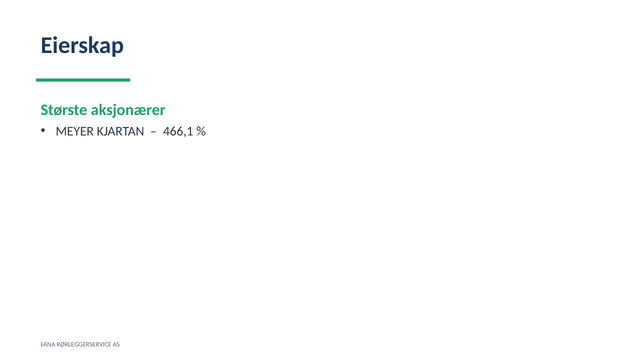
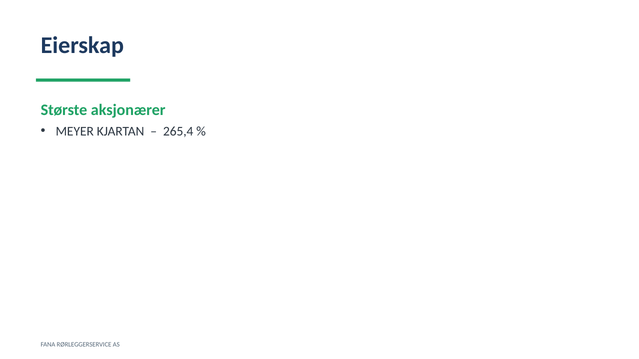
466,1: 466,1 -> 265,4
